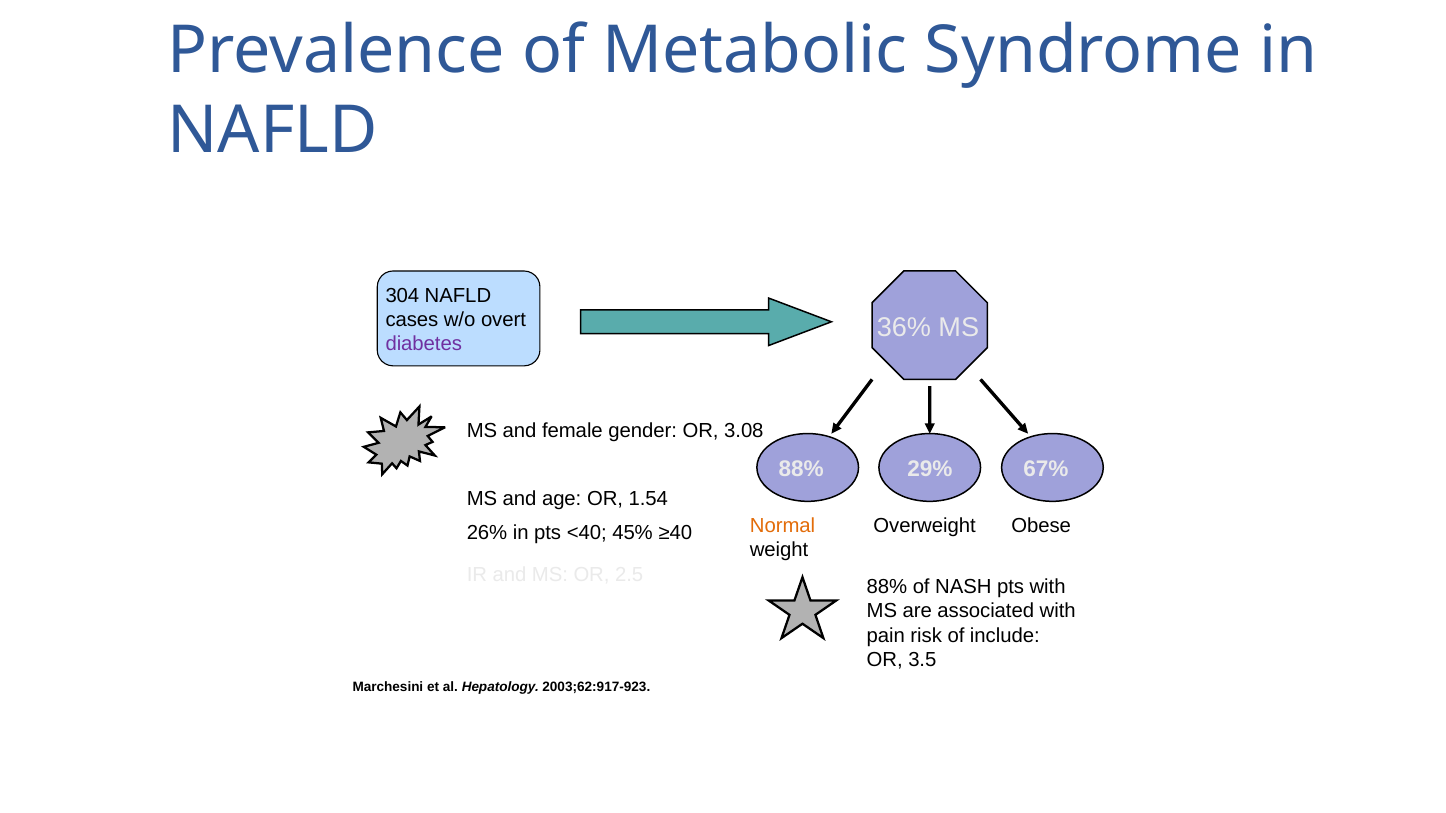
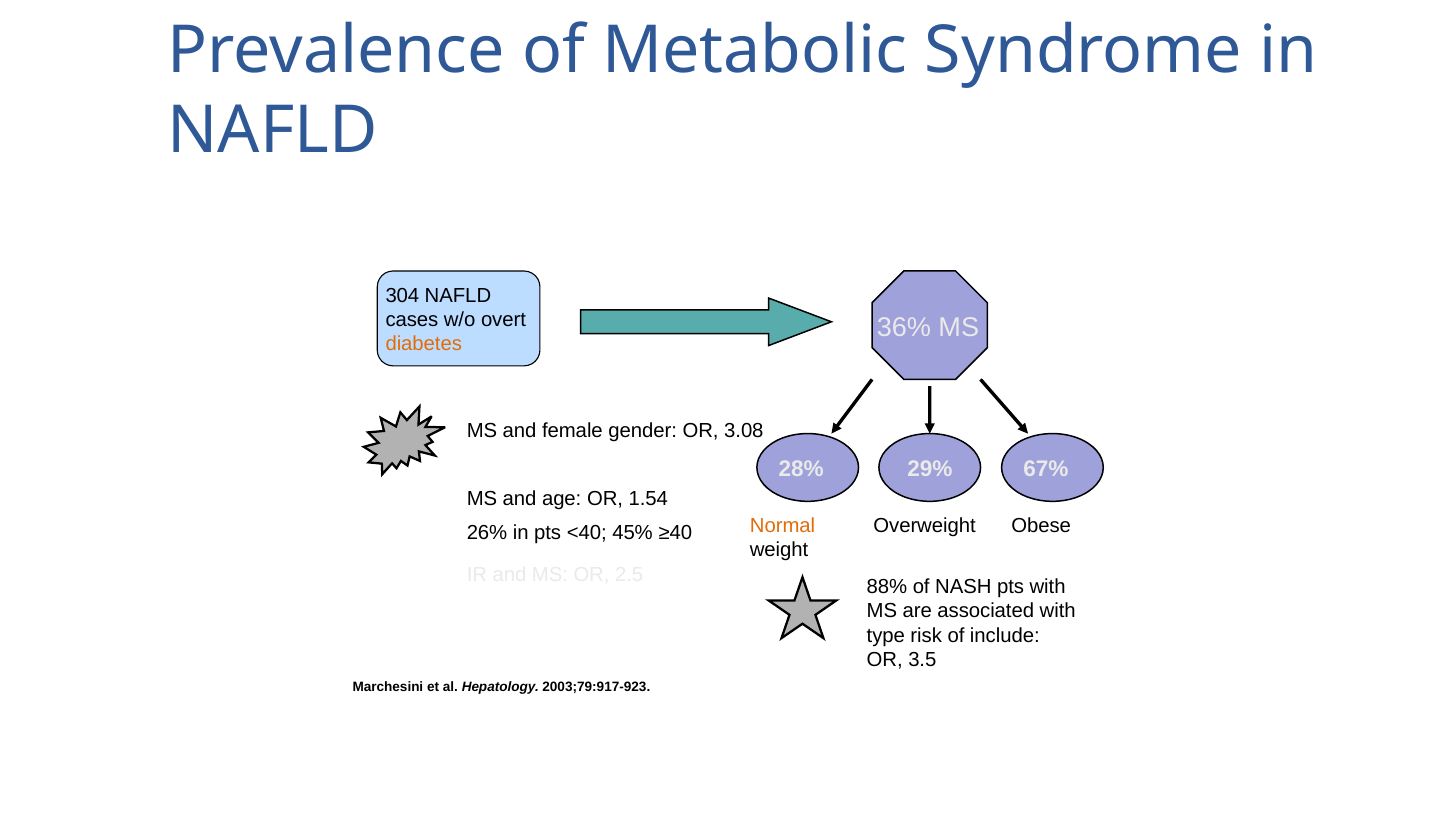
diabetes colour: purple -> orange
88% at (801, 469): 88% -> 28%
pain: pain -> type
2003;62:917-923: 2003;62:917-923 -> 2003;79:917-923
